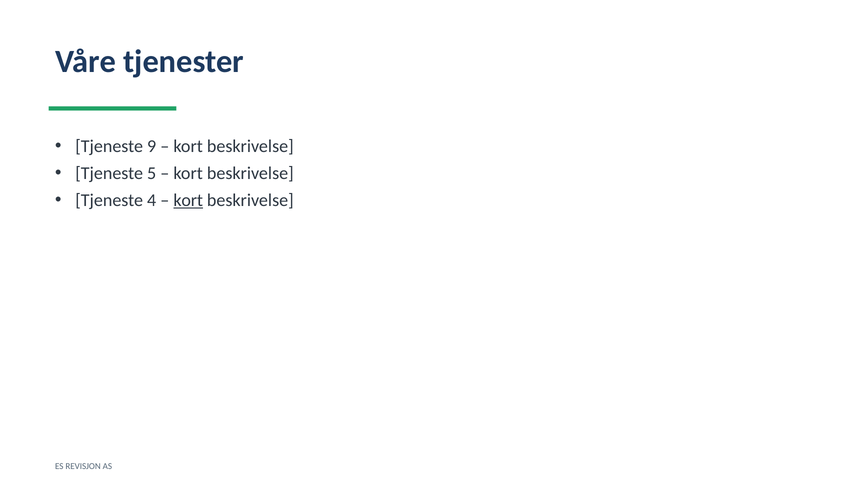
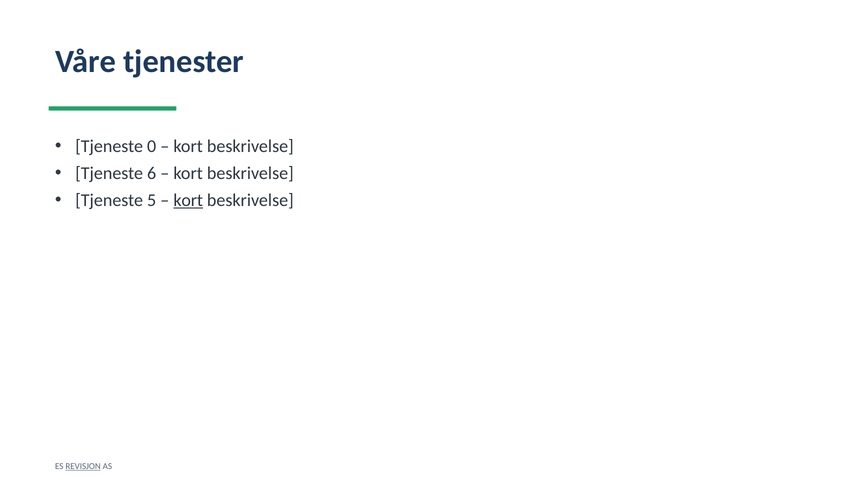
9: 9 -> 0
5: 5 -> 6
4: 4 -> 5
REVISJON underline: none -> present
